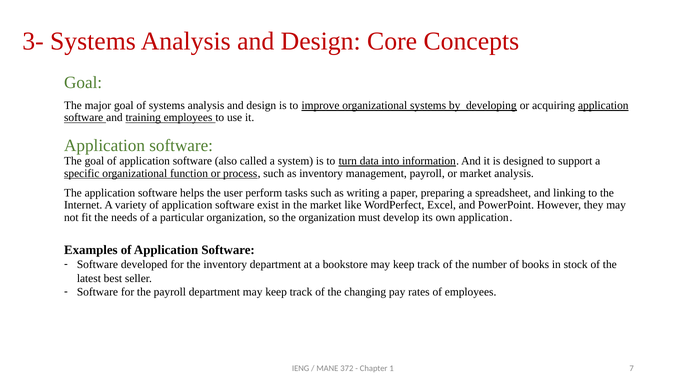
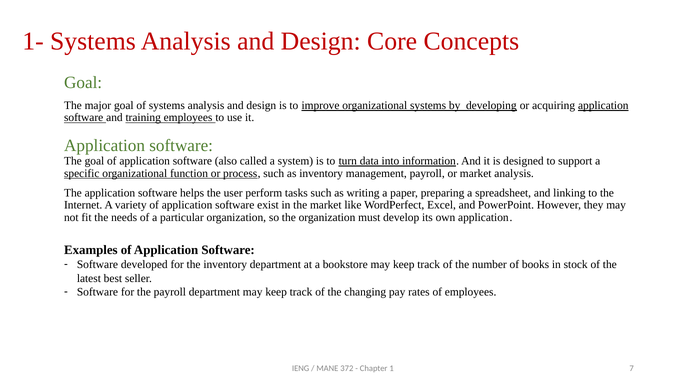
3-: 3- -> 1-
